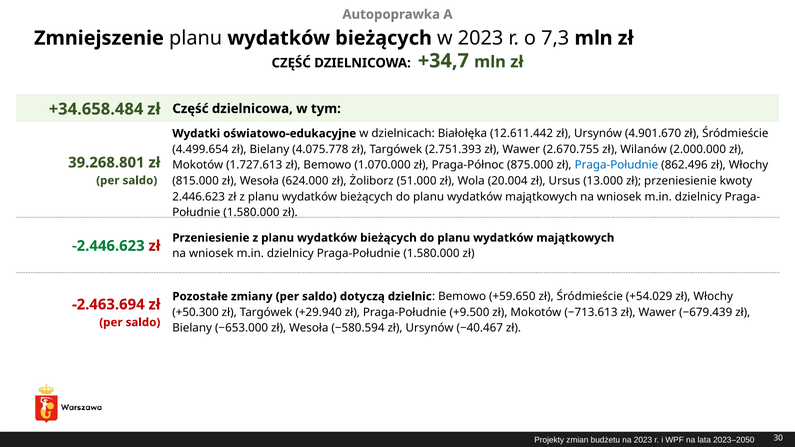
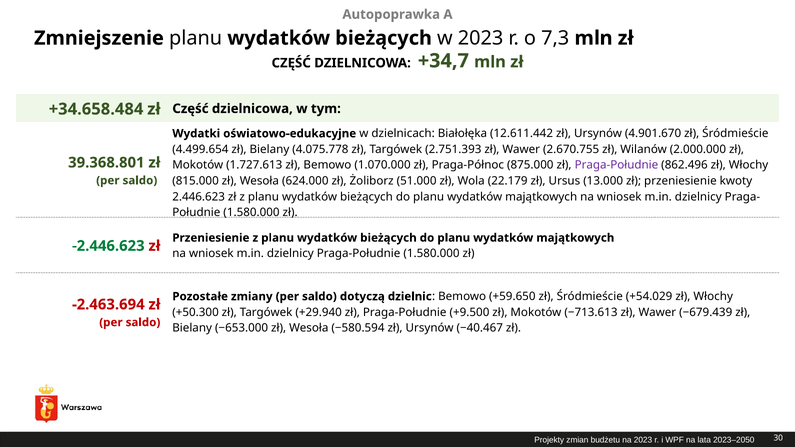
39.268.801: 39.268.801 -> 39.368.801
Praga-Południe at (616, 165) colour: blue -> purple
20.004: 20.004 -> 22.179
